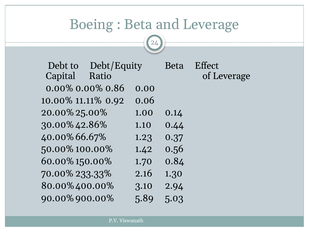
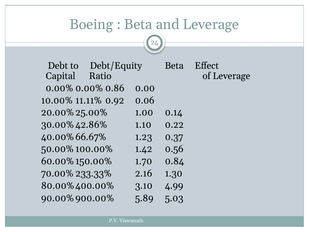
0.44: 0.44 -> 0.22
2.94: 2.94 -> 4.99
